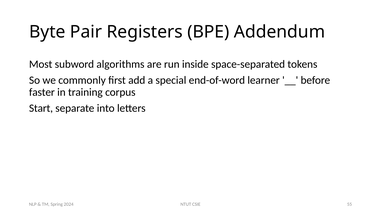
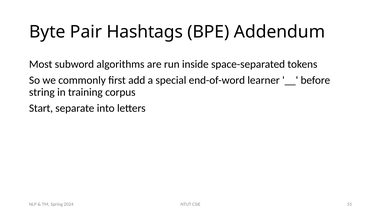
Registers: Registers -> Hashtags
faster: faster -> string
